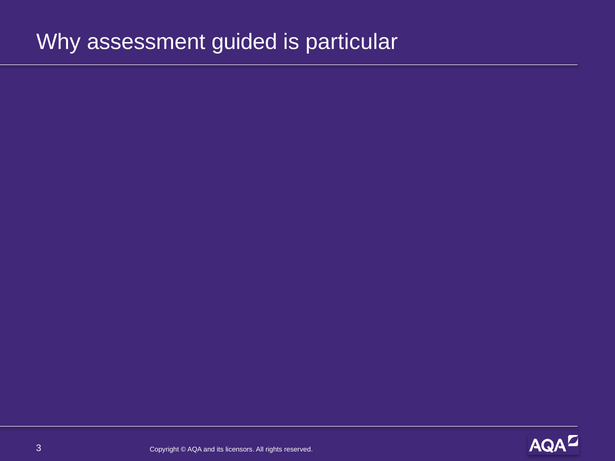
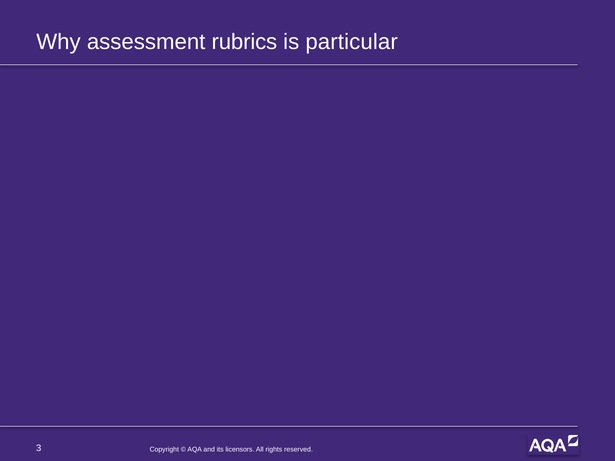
guided: guided -> rubrics
